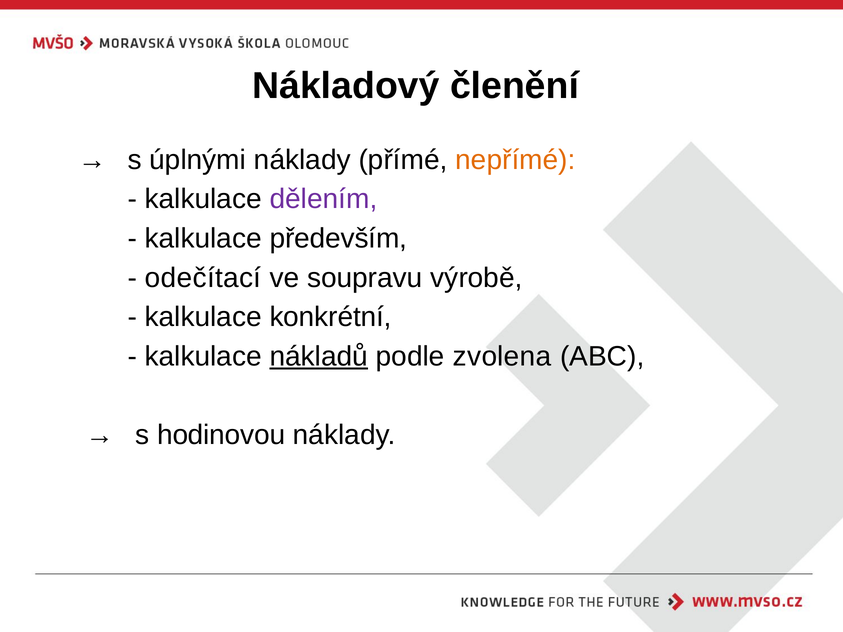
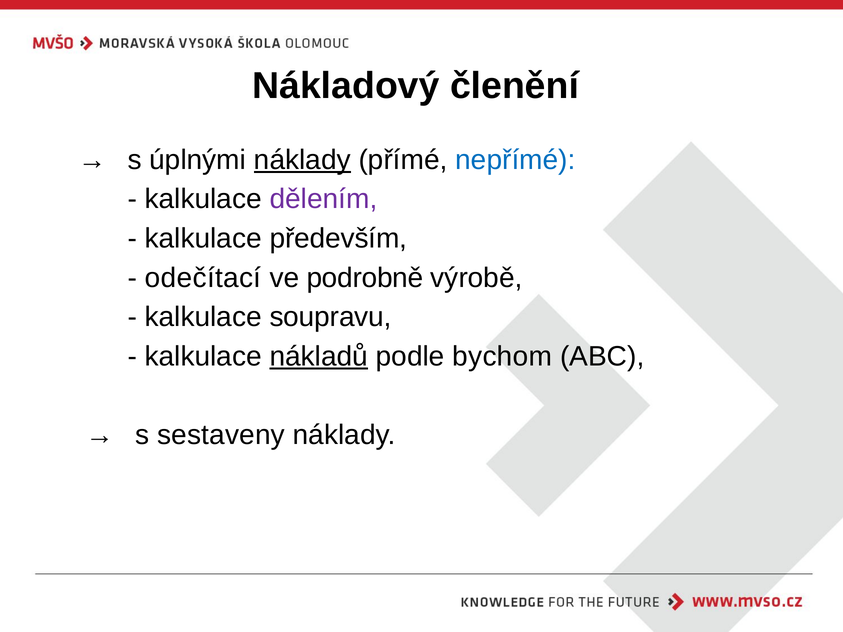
náklady at (302, 160) underline: none -> present
nepřímé colour: orange -> blue
soupravu: soupravu -> podrobně
konkrétní: konkrétní -> soupravu
zvolena: zvolena -> bychom
hodinovou: hodinovou -> sestaveny
